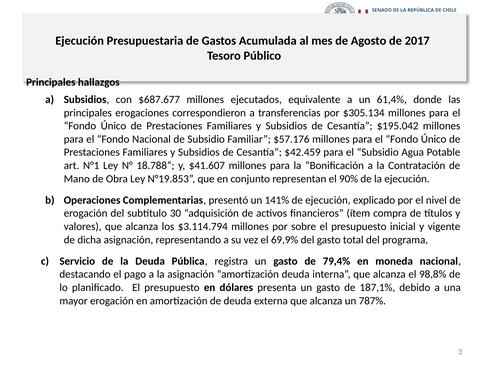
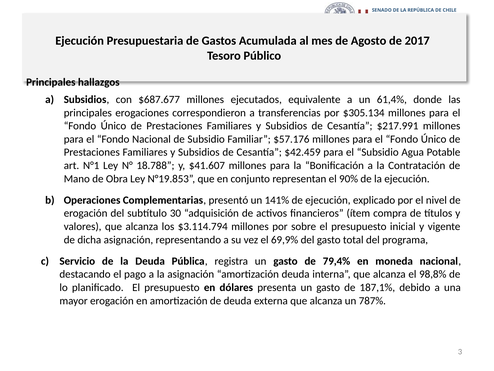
$195.042: $195.042 -> $217.991
